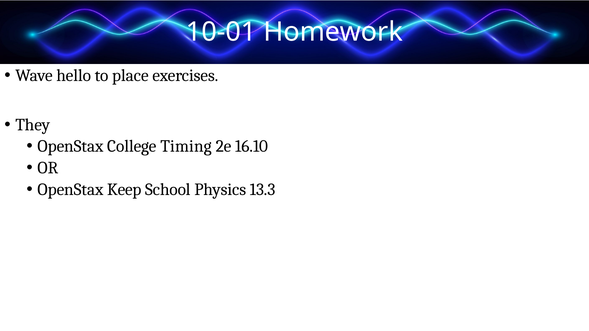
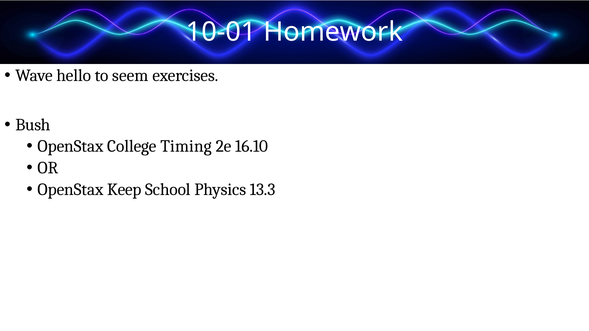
place: place -> seem
They: They -> Bush
